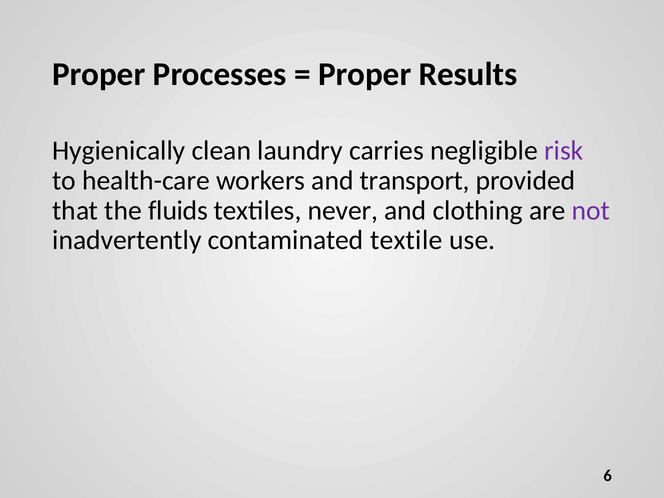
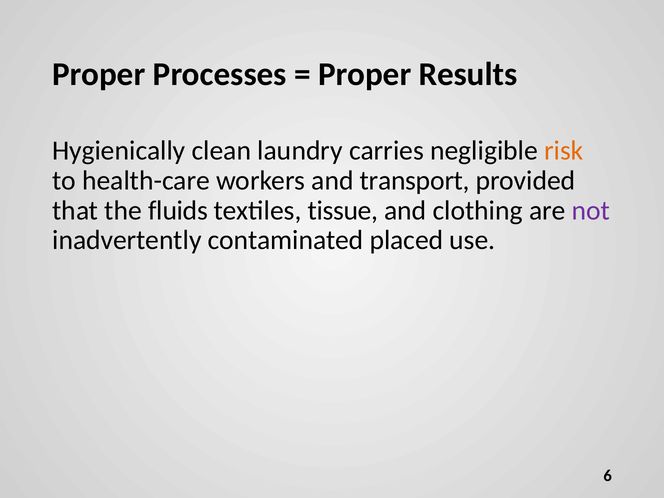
risk colour: purple -> orange
never: never -> tissue
textile: textile -> placed
